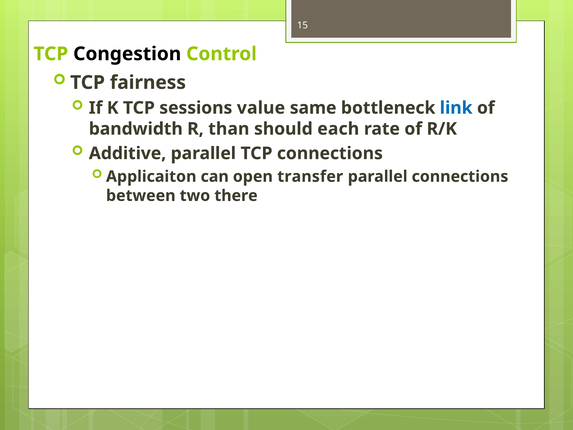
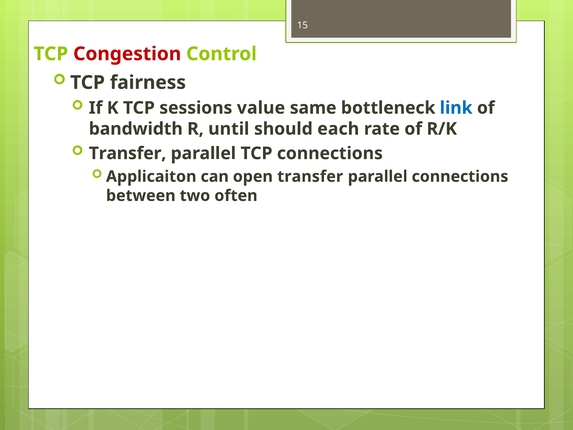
Congestion colour: black -> red
than: than -> until
Additive at (128, 153): Additive -> Transfer
there: there -> often
